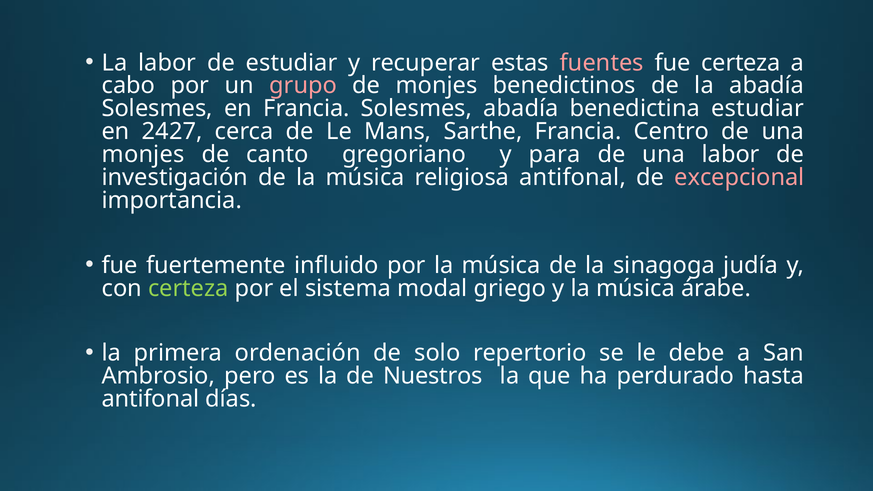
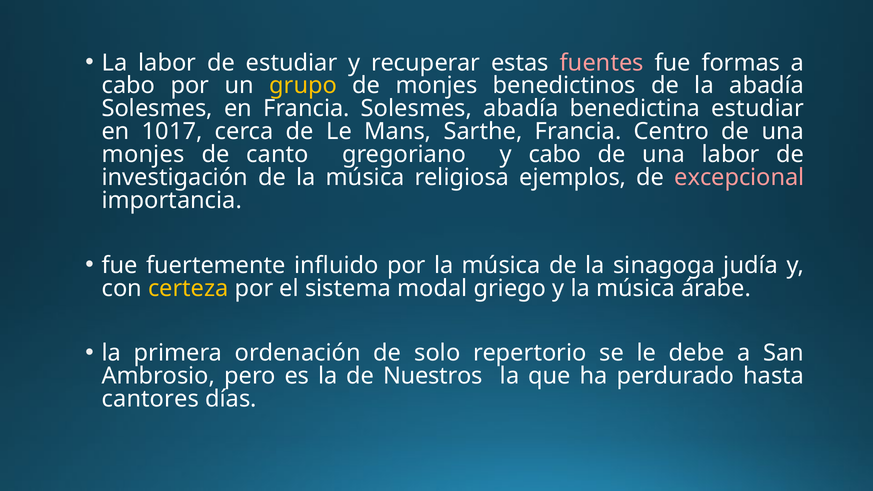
fue certeza: certeza -> formas
grupo colour: pink -> yellow
2427: 2427 -> 1017
y para: para -> cabo
religiosa antifonal: antifonal -> ejemplos
certeza at (188, 288) colour: light green -> yellow
antifonal at (150, 399): antifonal -> cantores
